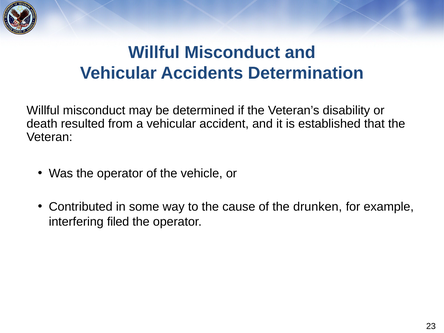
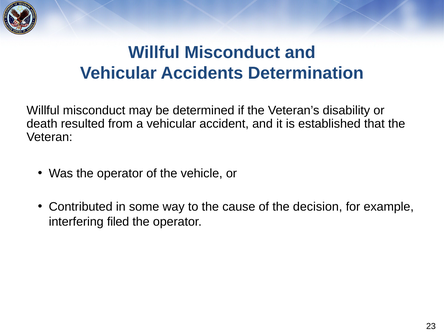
drunken: drunken -> decision
